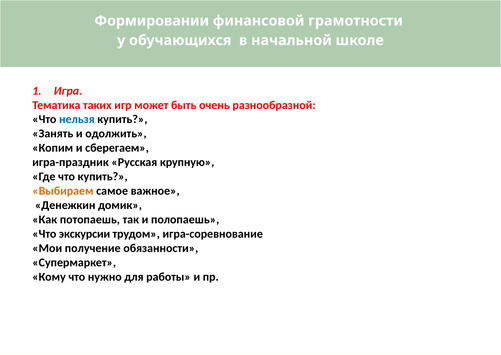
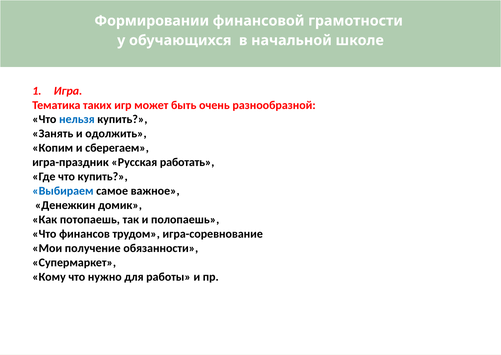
крупную: крупную -> работать
Выбираем colour: orange -> blue
экскурсии: экскурсии -> финансов
